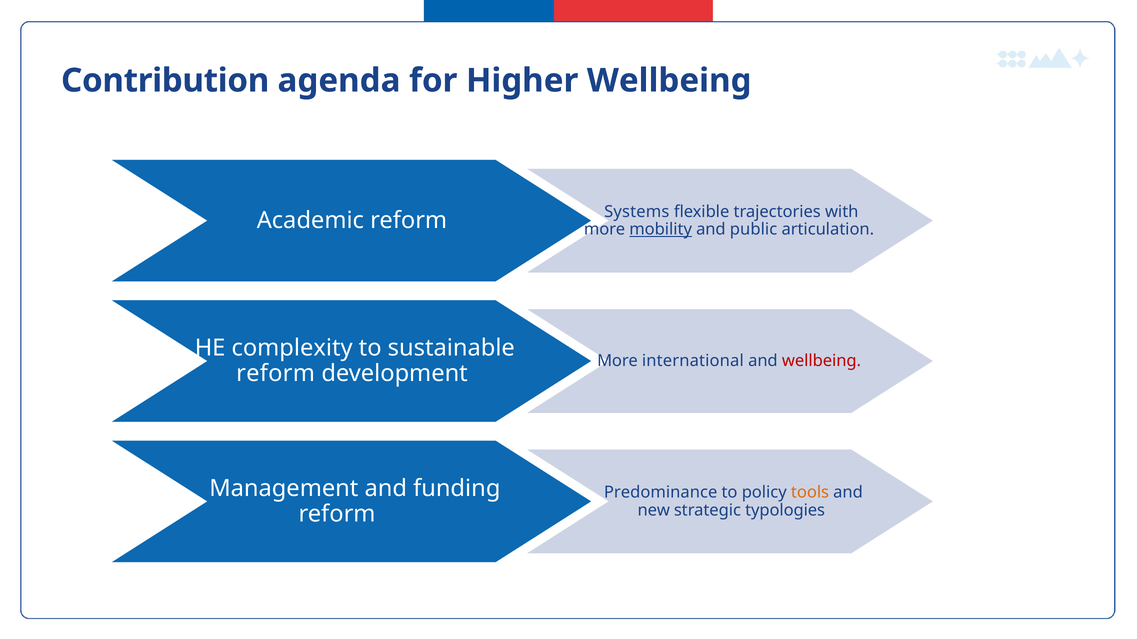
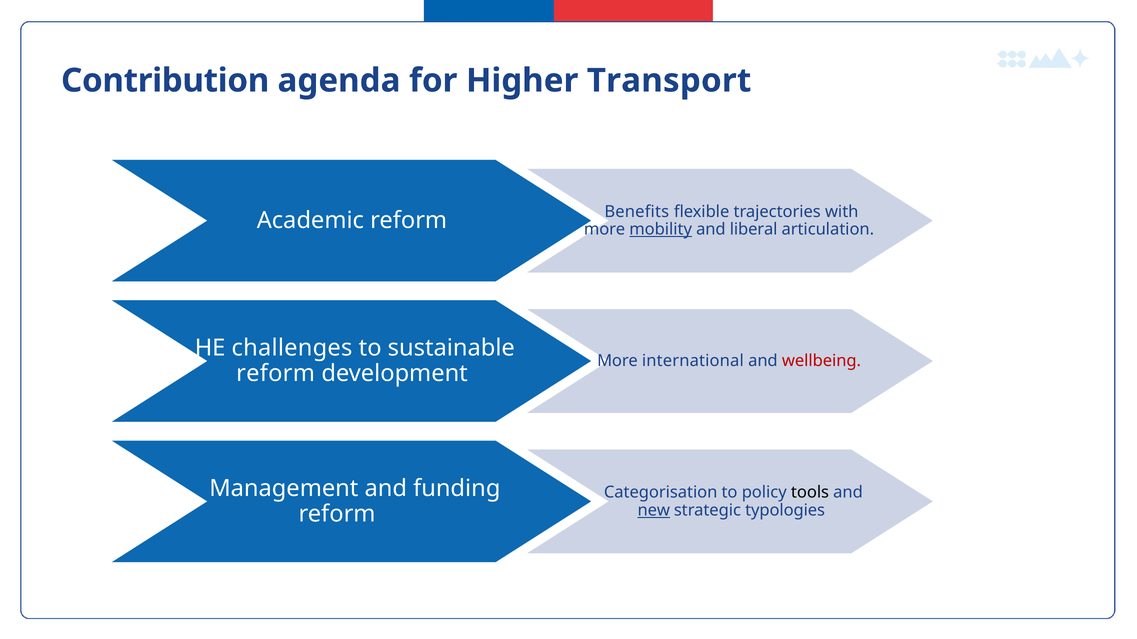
Higher Wellbeing: Wellbeing -> Transport
Systems: Systems -> Benefits
public: public -> liberal
complexity: complexity -> challenges
Predominance: Predominance -> Categorisation
tools colour: orange -> black
new underline: none -> present
